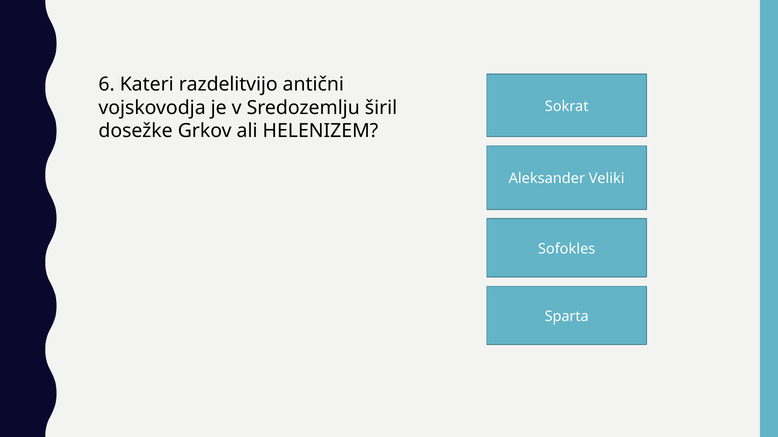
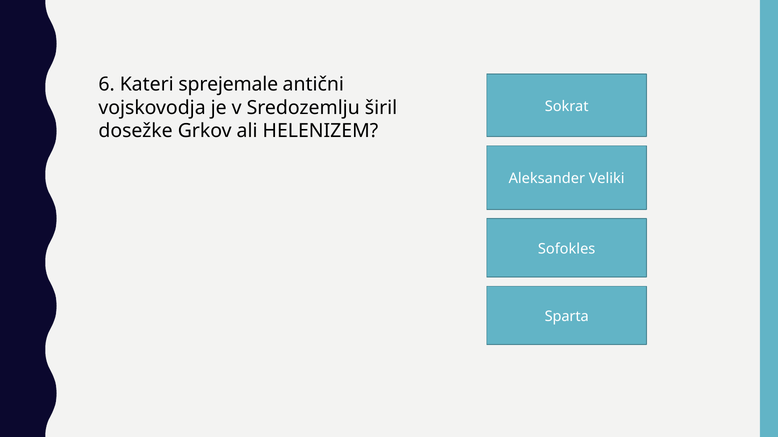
razdelitvijo: razdelitvijo -> sprejemale
